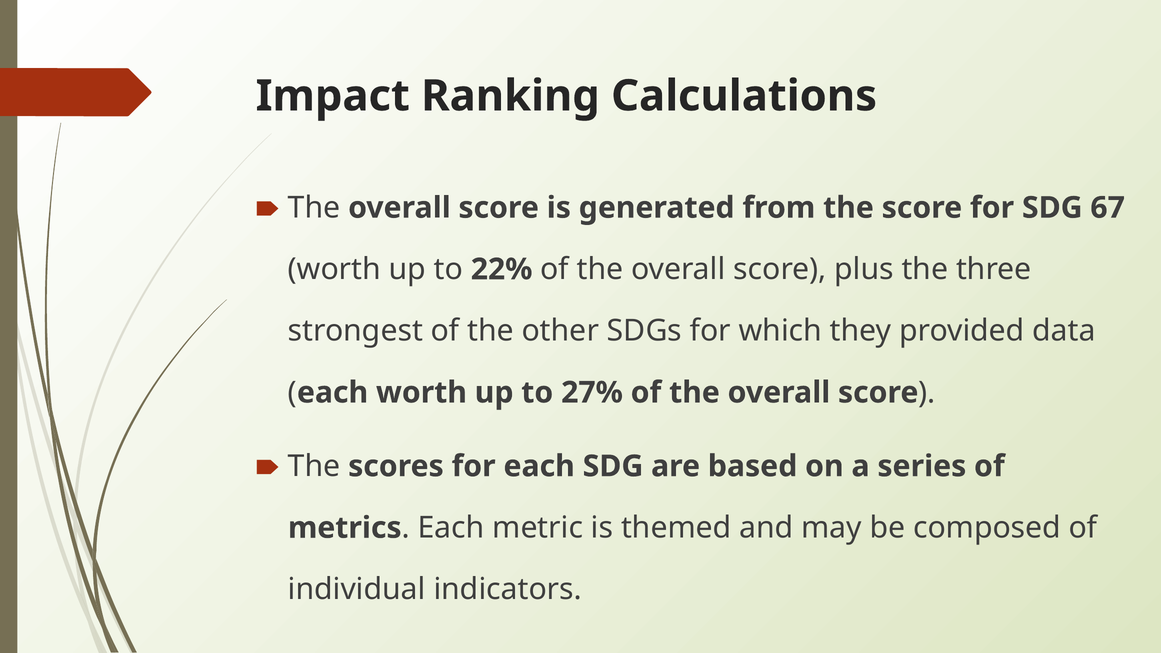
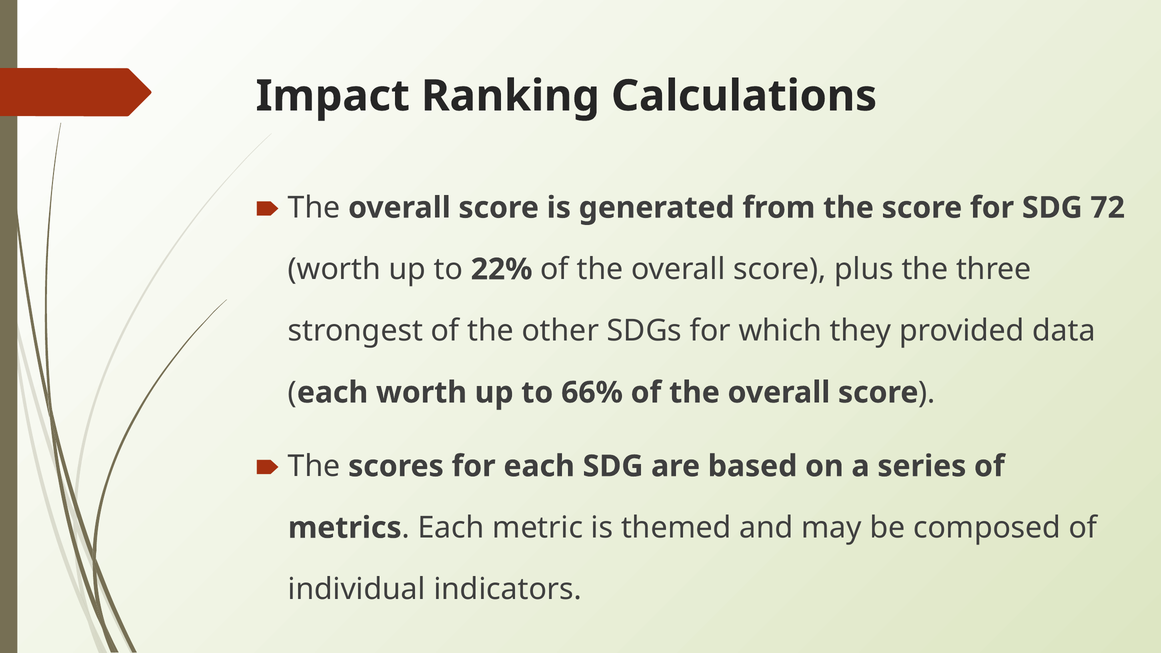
67: 67 -> 72
27%: 27% -> 66%
